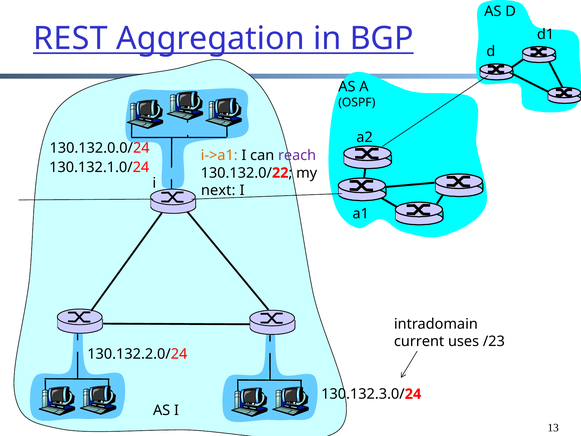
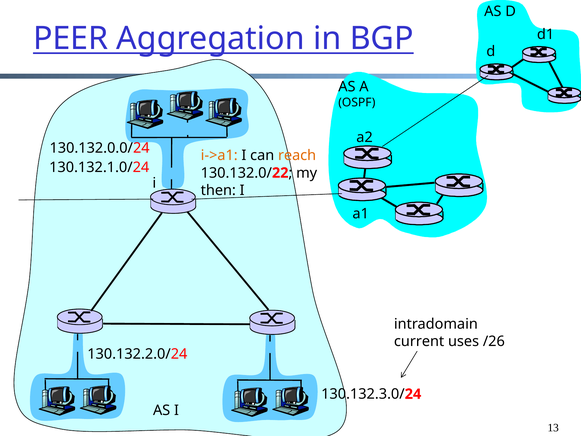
REST: REST -> PEER
reach colour: purple -> orange
next: next -> then
/23: /23 -> /26
